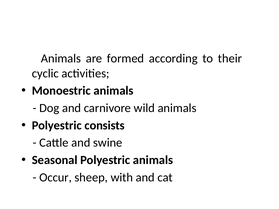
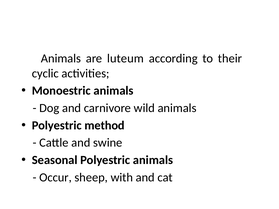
formed: formed -> luteum
consists: consists -> method
